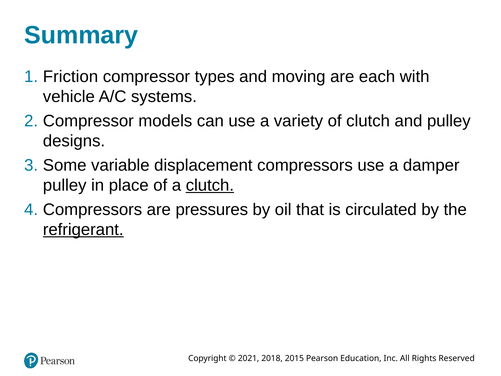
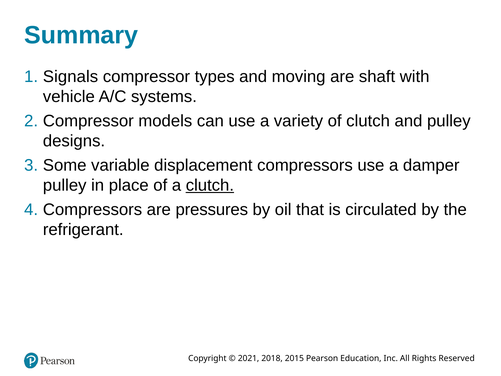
Friction: Friction -> Signals
each: each -> shaft
refrigerant underline: present -> none
